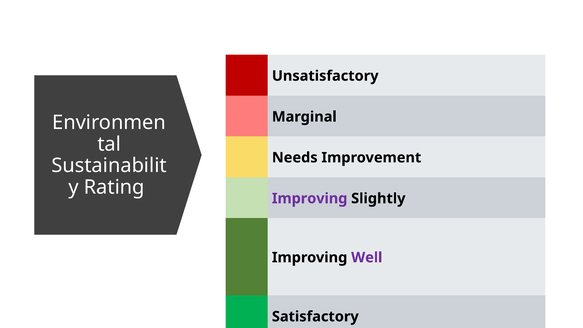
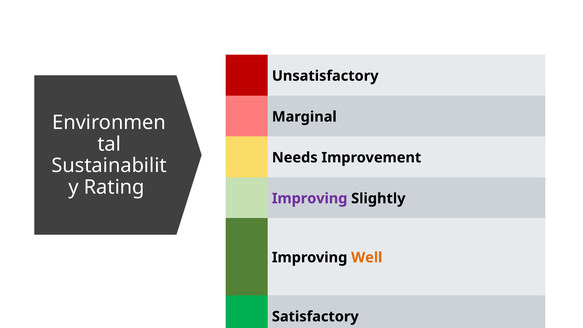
Well colour: purple -> orange
